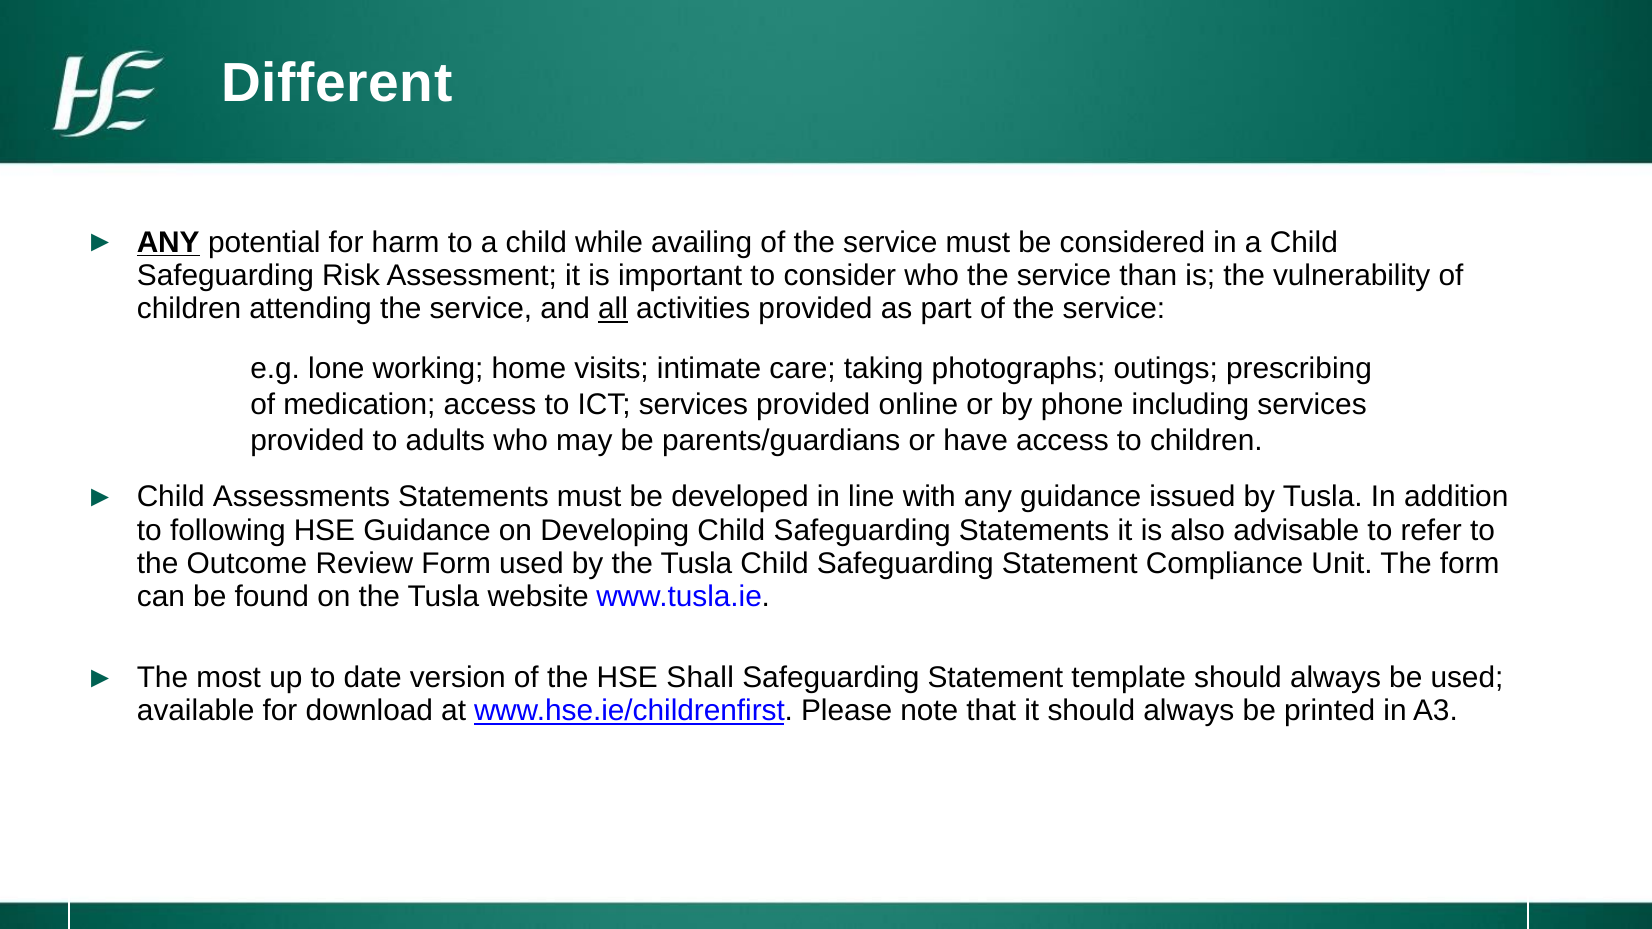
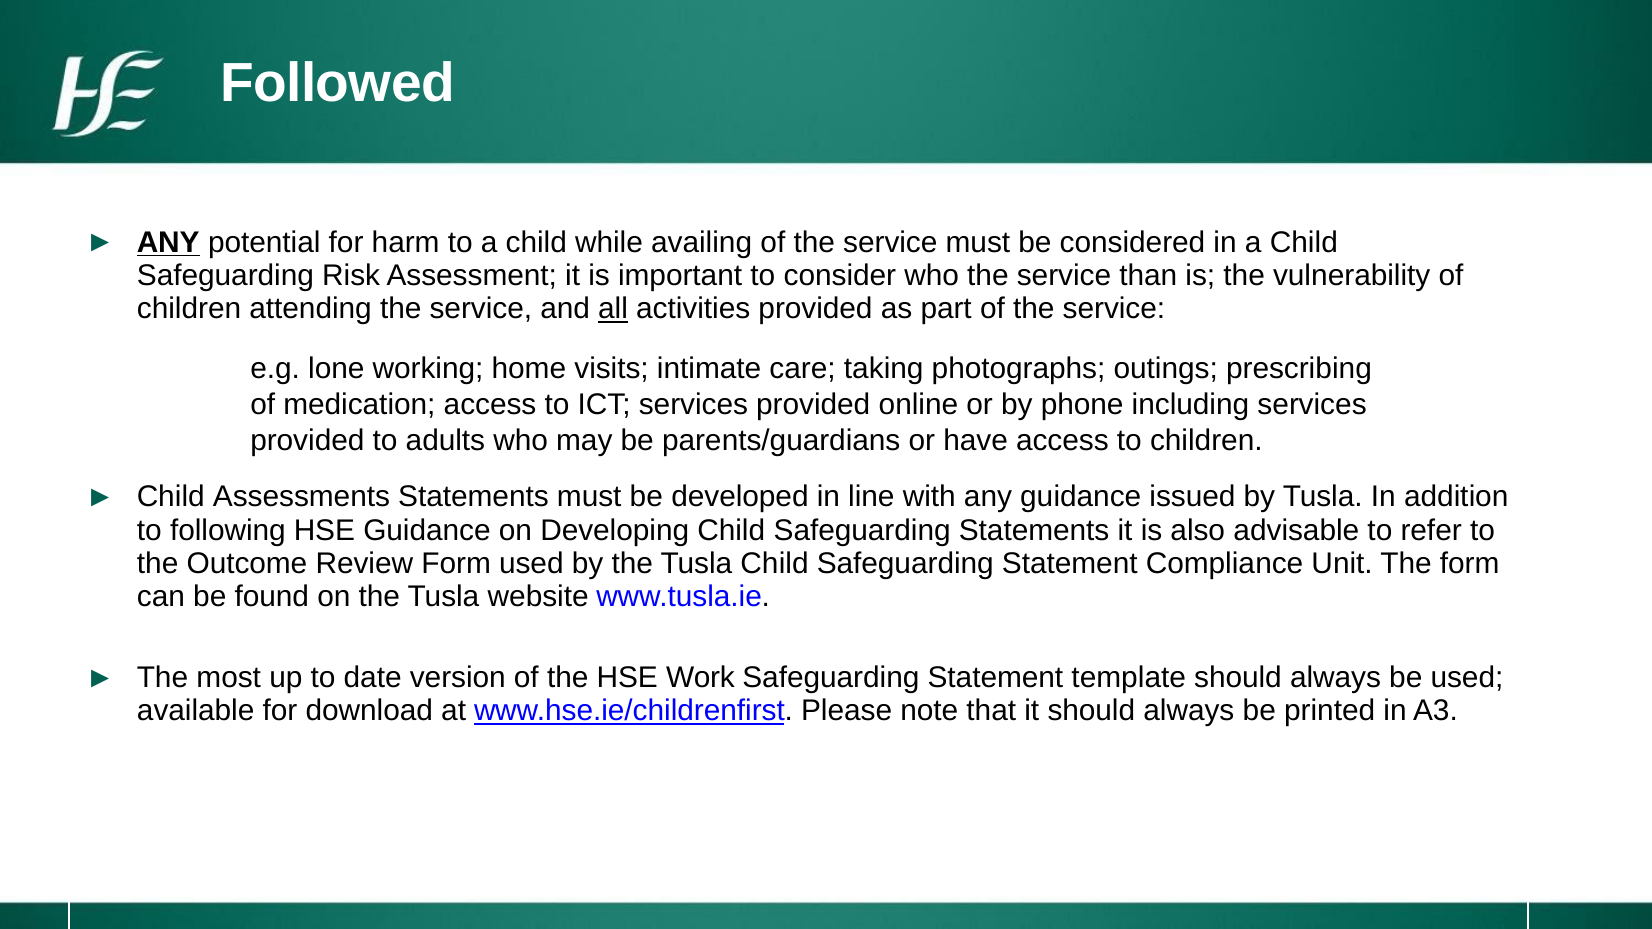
Different: Different -> Followed
Shall: Shall -> Work
